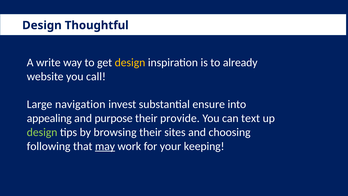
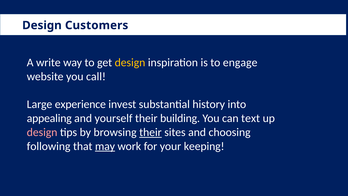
Thoughtful: Thoughtful -> Customers
already: already -> engage
navigation: navigation -> experience
ensure: ensure -> history
purpose: purpose -> yourself
provide: provide -> building
design at (42, 132) colour: light green -> pink
their at (150, 132) underline: none -> present
